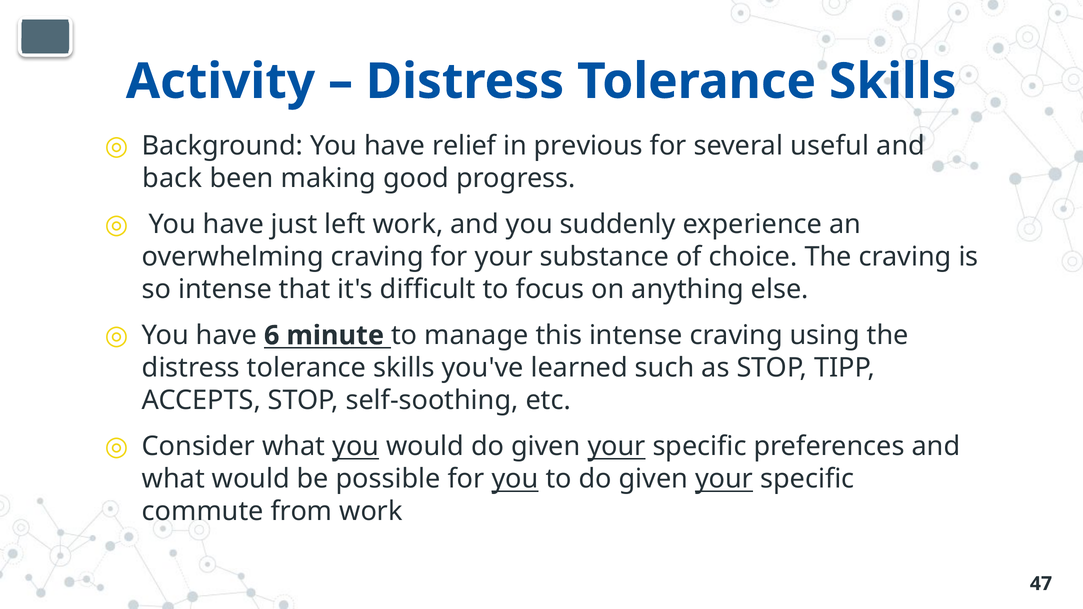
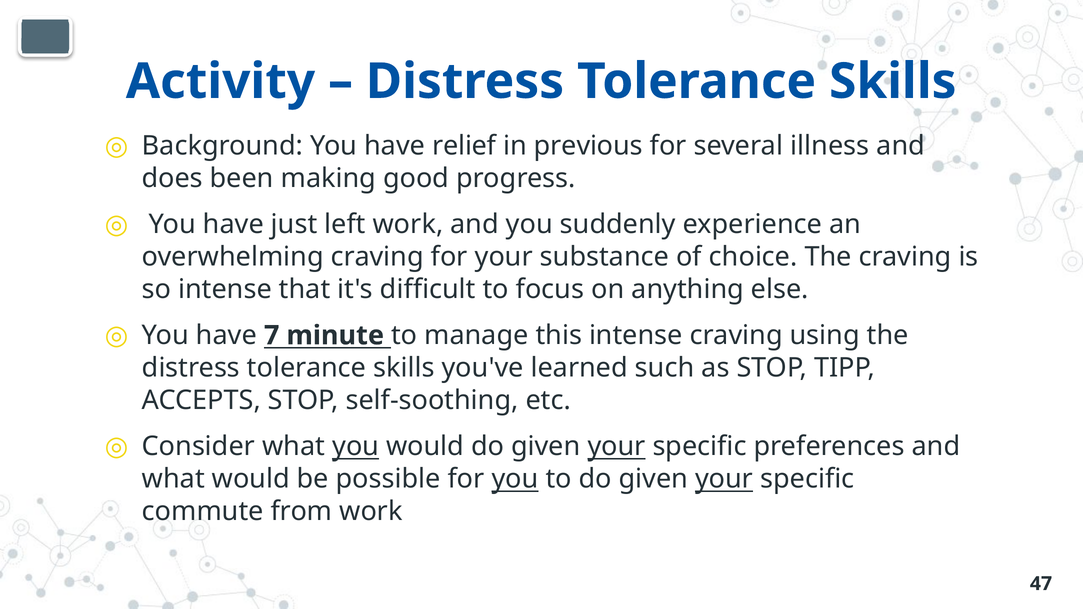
useful: useful -> illness
back: back -> does
6: 6 -> 7
